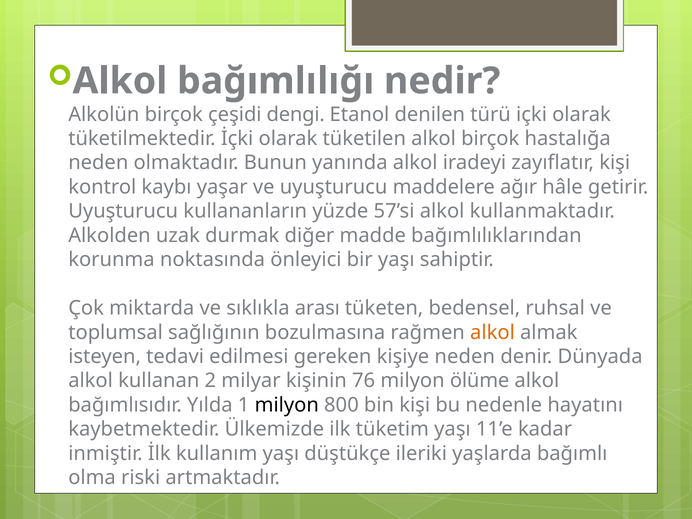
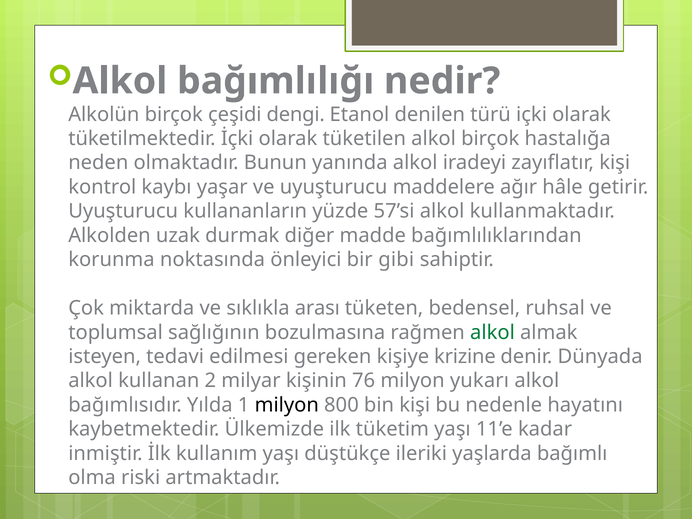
bir yaşı: yaşı -> gibi
alkol at (492, 332) colour: orange -> green
kişiye neden: neden -> krizine
ölüme: ölüme -> yukarı
